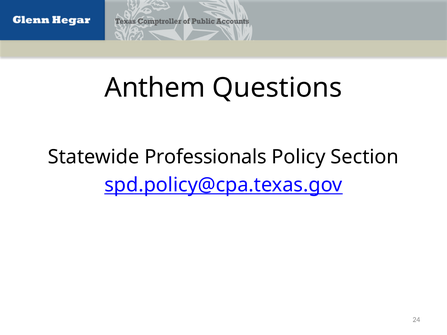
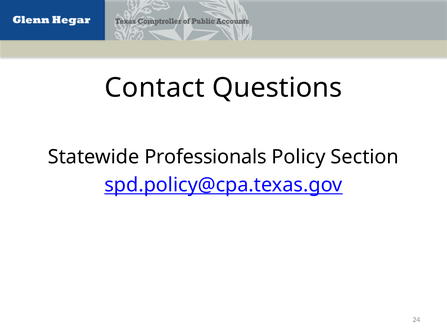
Anthem: Anthem -> Contact
